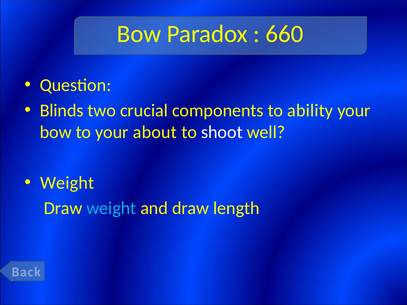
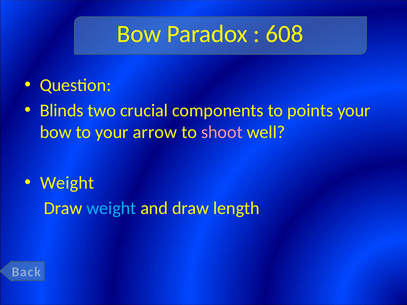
660: 660 -> 608
ability: ability -> points
about: about -> arrow
shoot colour: white -> pink
